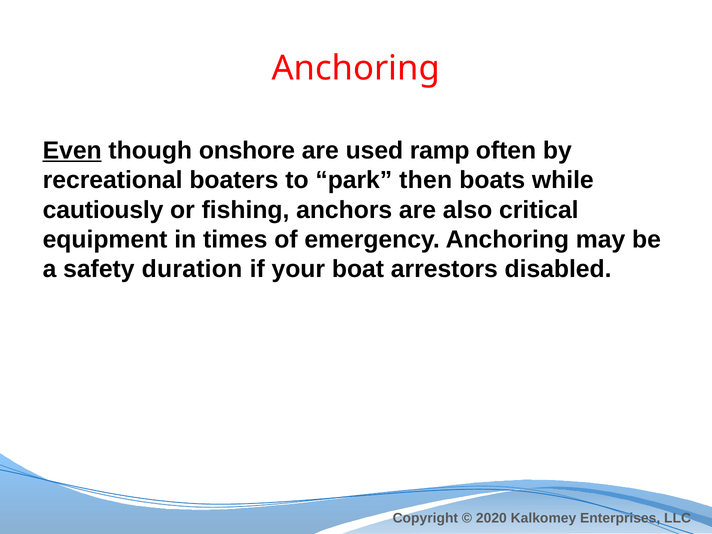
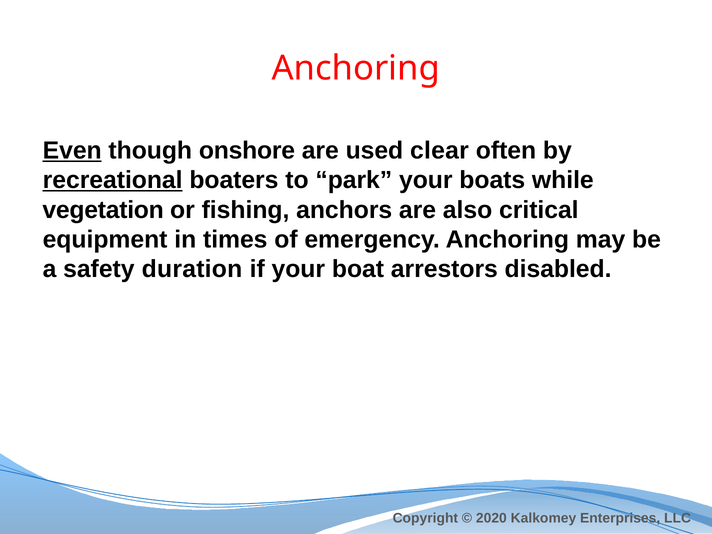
ramp: ramp -> clear
recreational underline: none -> present
park then: then -> your
cautiously: cautiously -> vegetation
